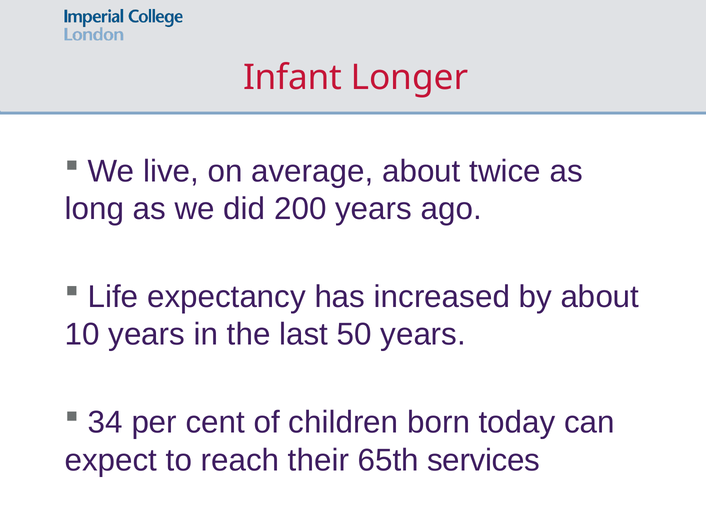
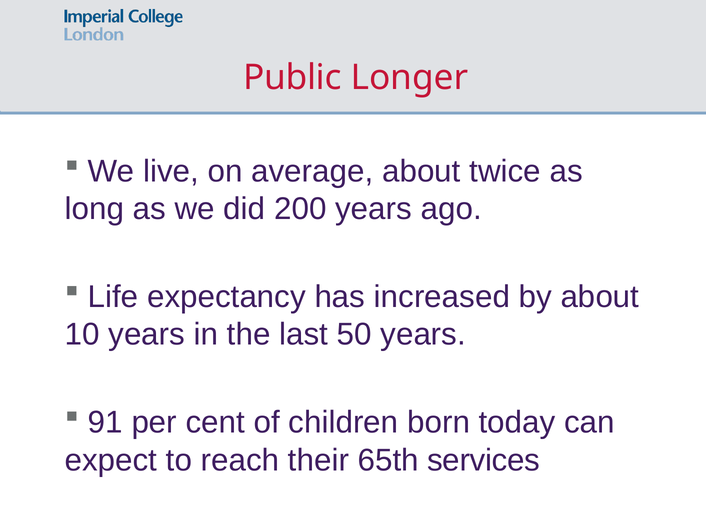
Infant: Infant -> Public
34: 34 -> 91
